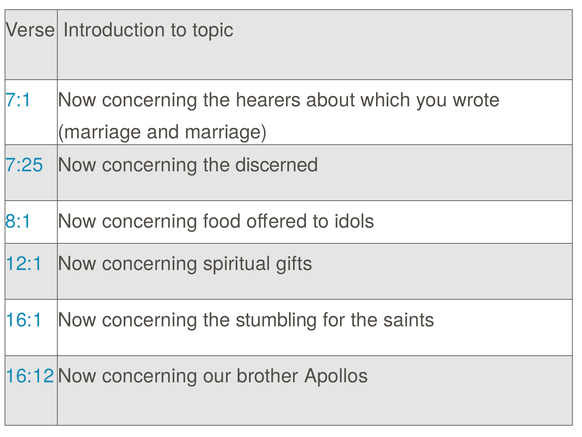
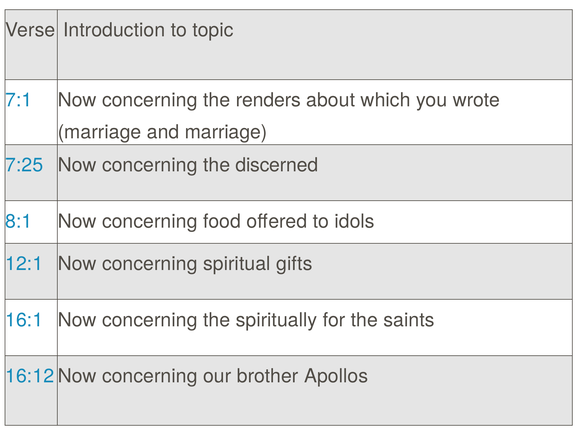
hearers: hearers -> renders
stumbling: stumbling -> spiritually
